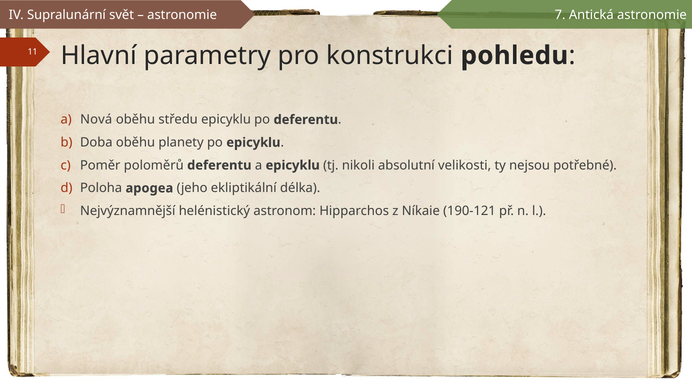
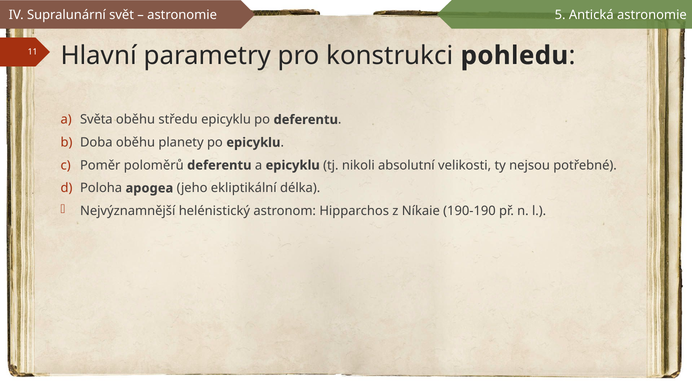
7: 7 -> 5
Nová: Nová -> Světa
190-121: 190-121 -> 190-190
